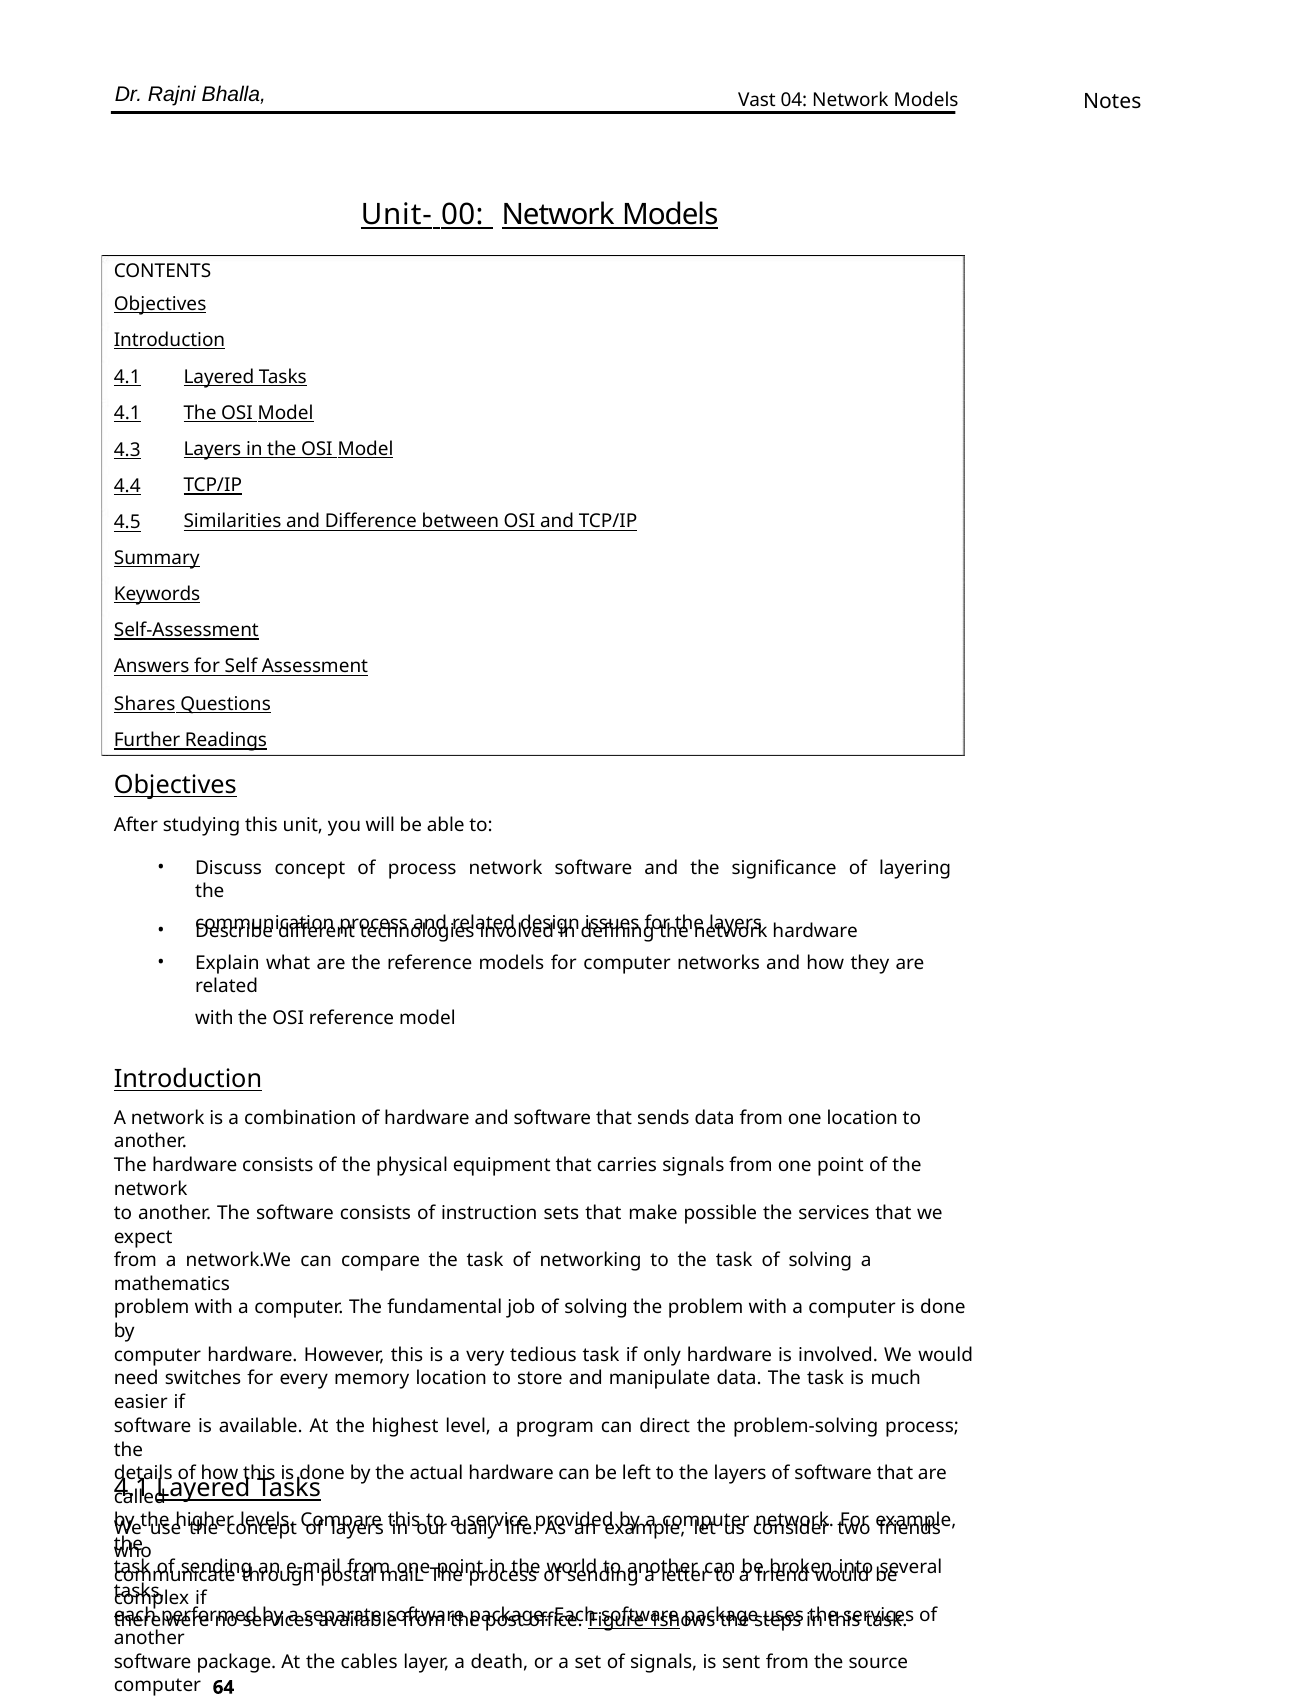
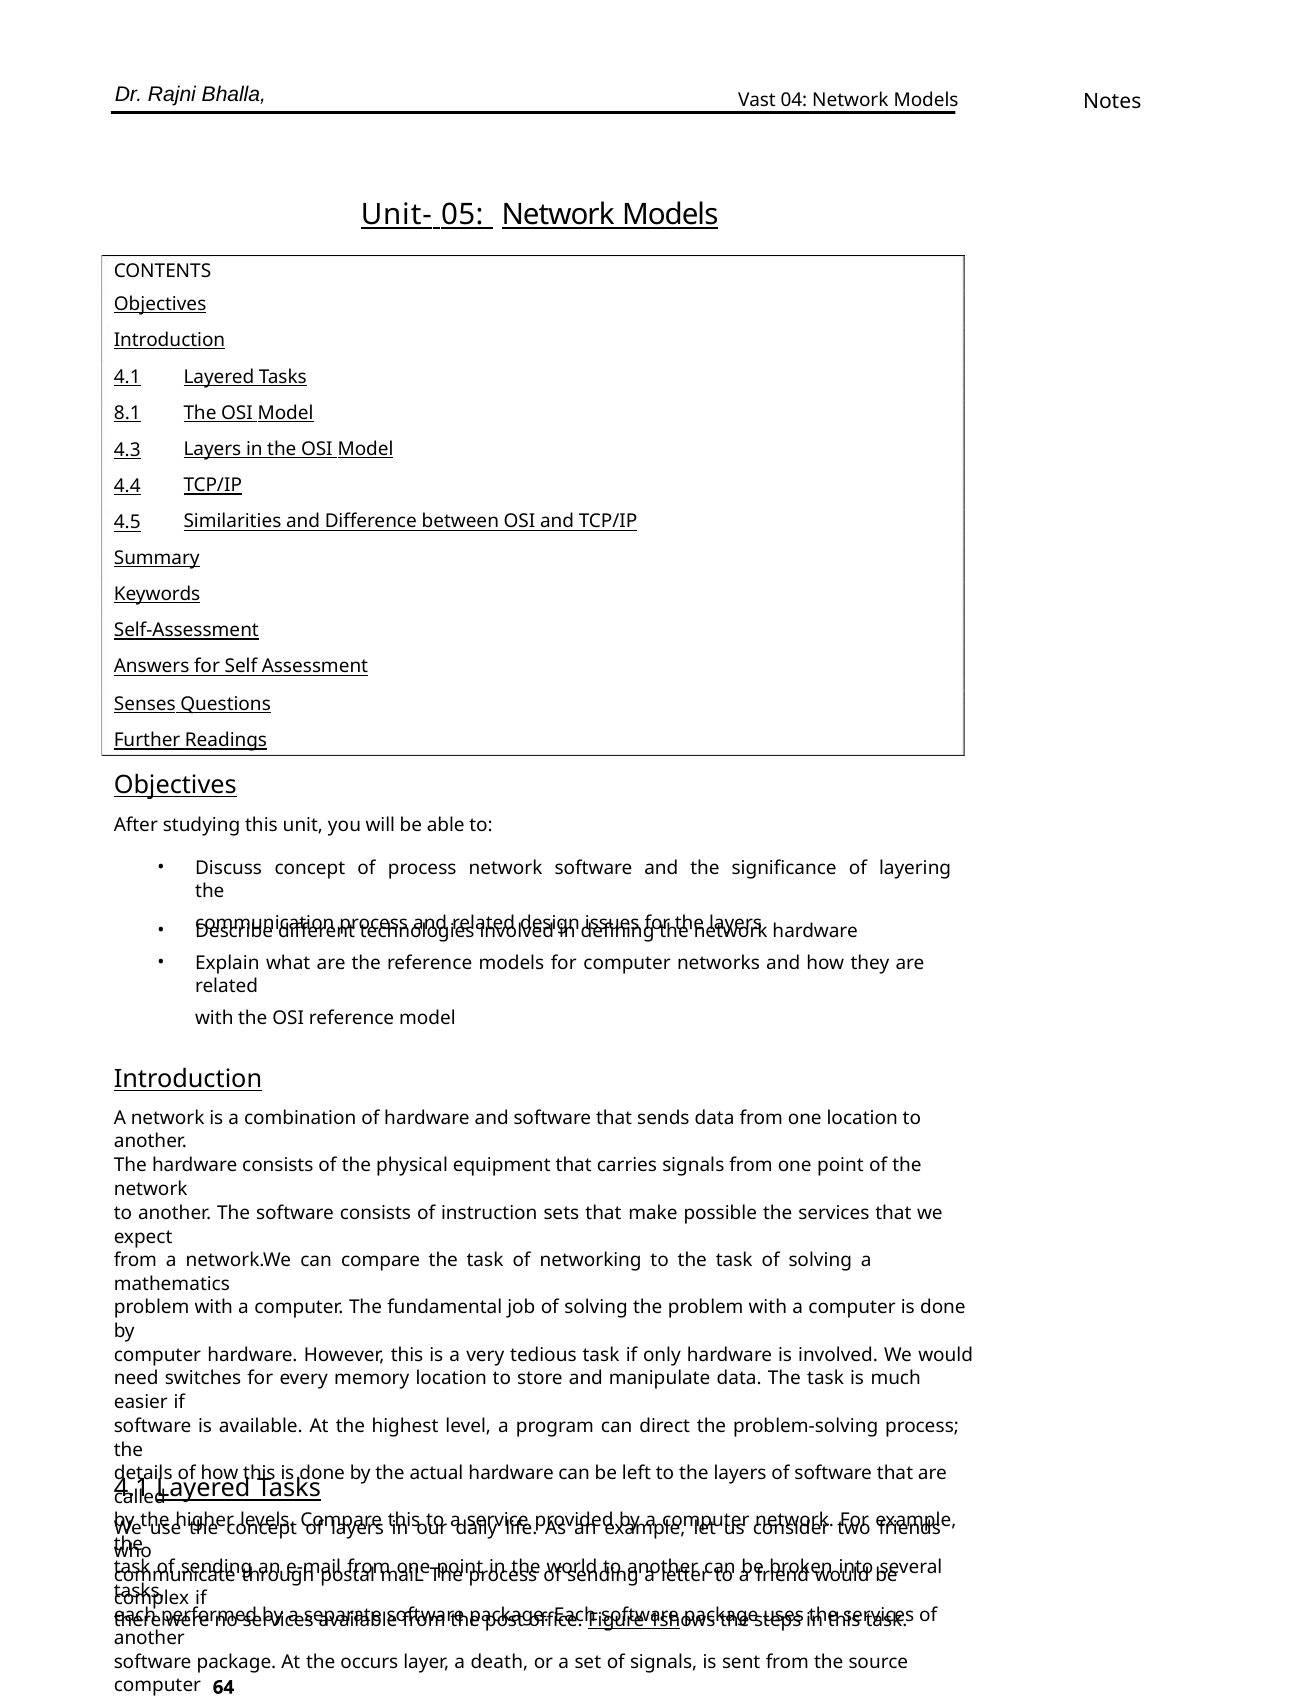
00: 00 -> 05
4.1 at (127, 413): 4.1 -> 8.1
Shares: Shares -> Senses
cables: cables -> occurs
